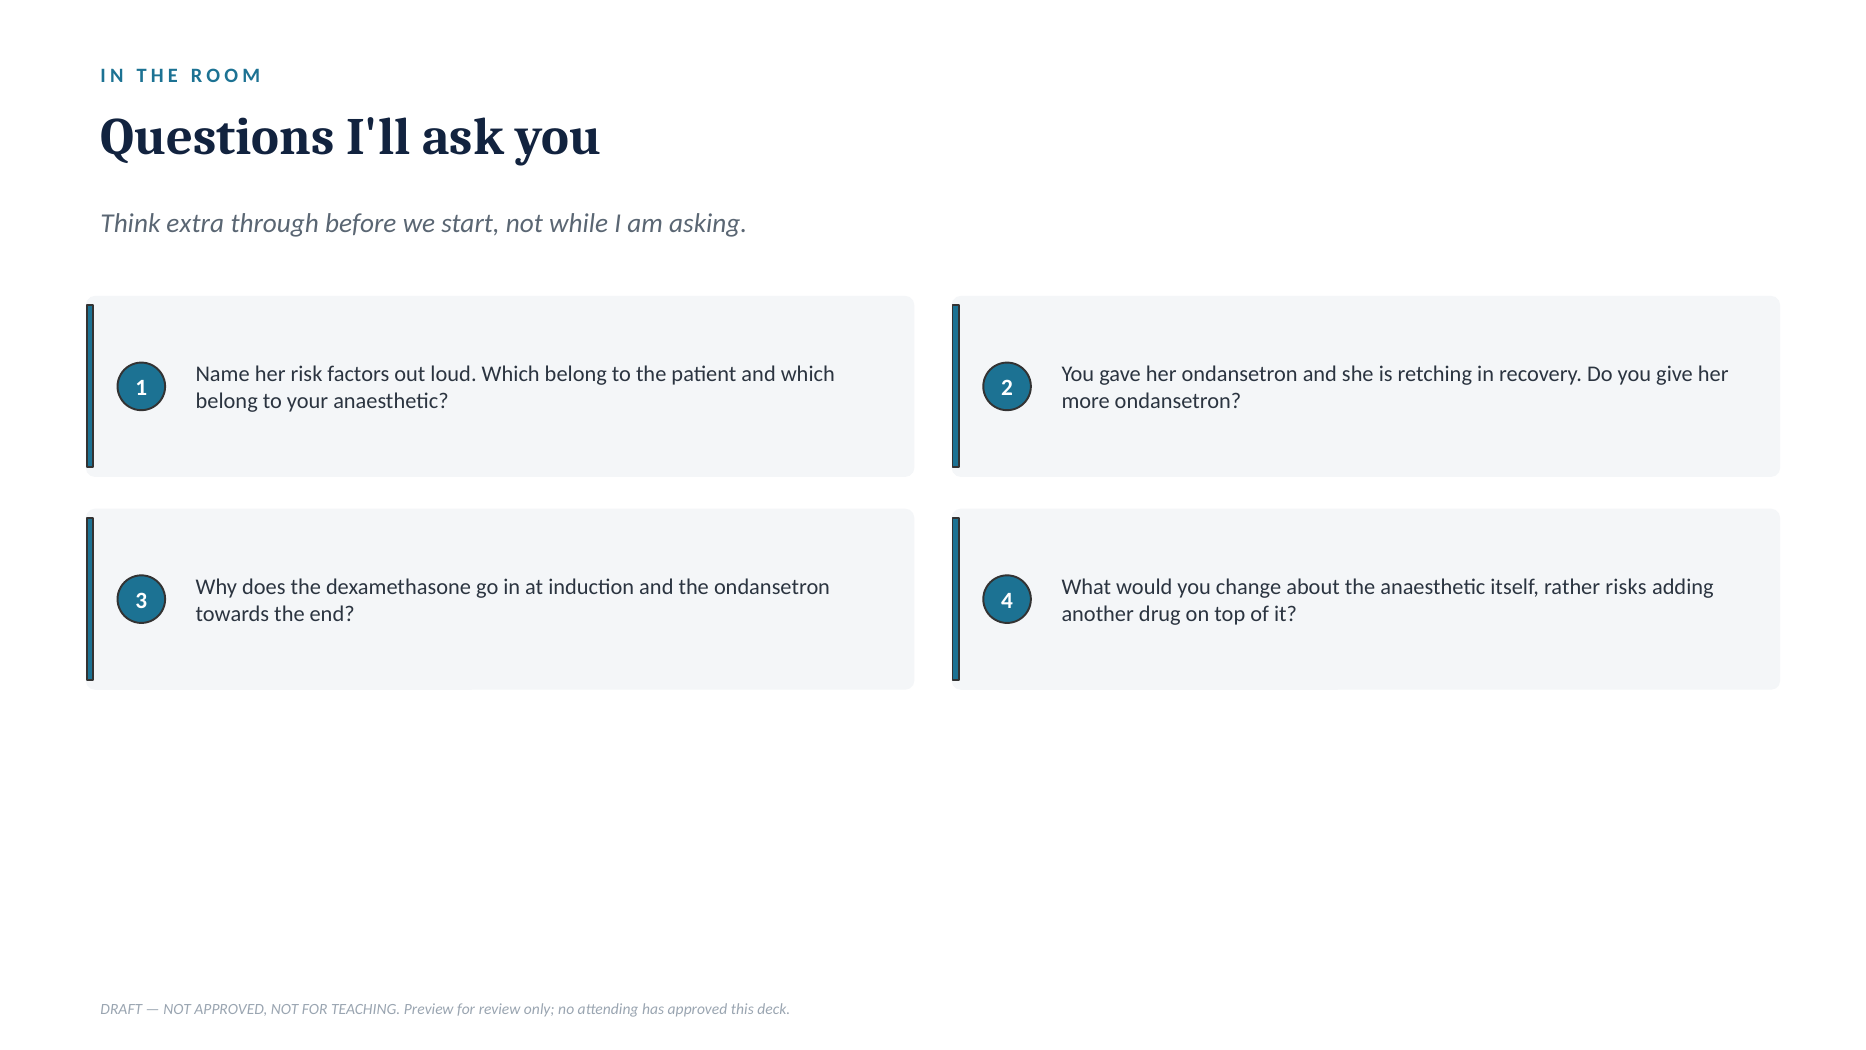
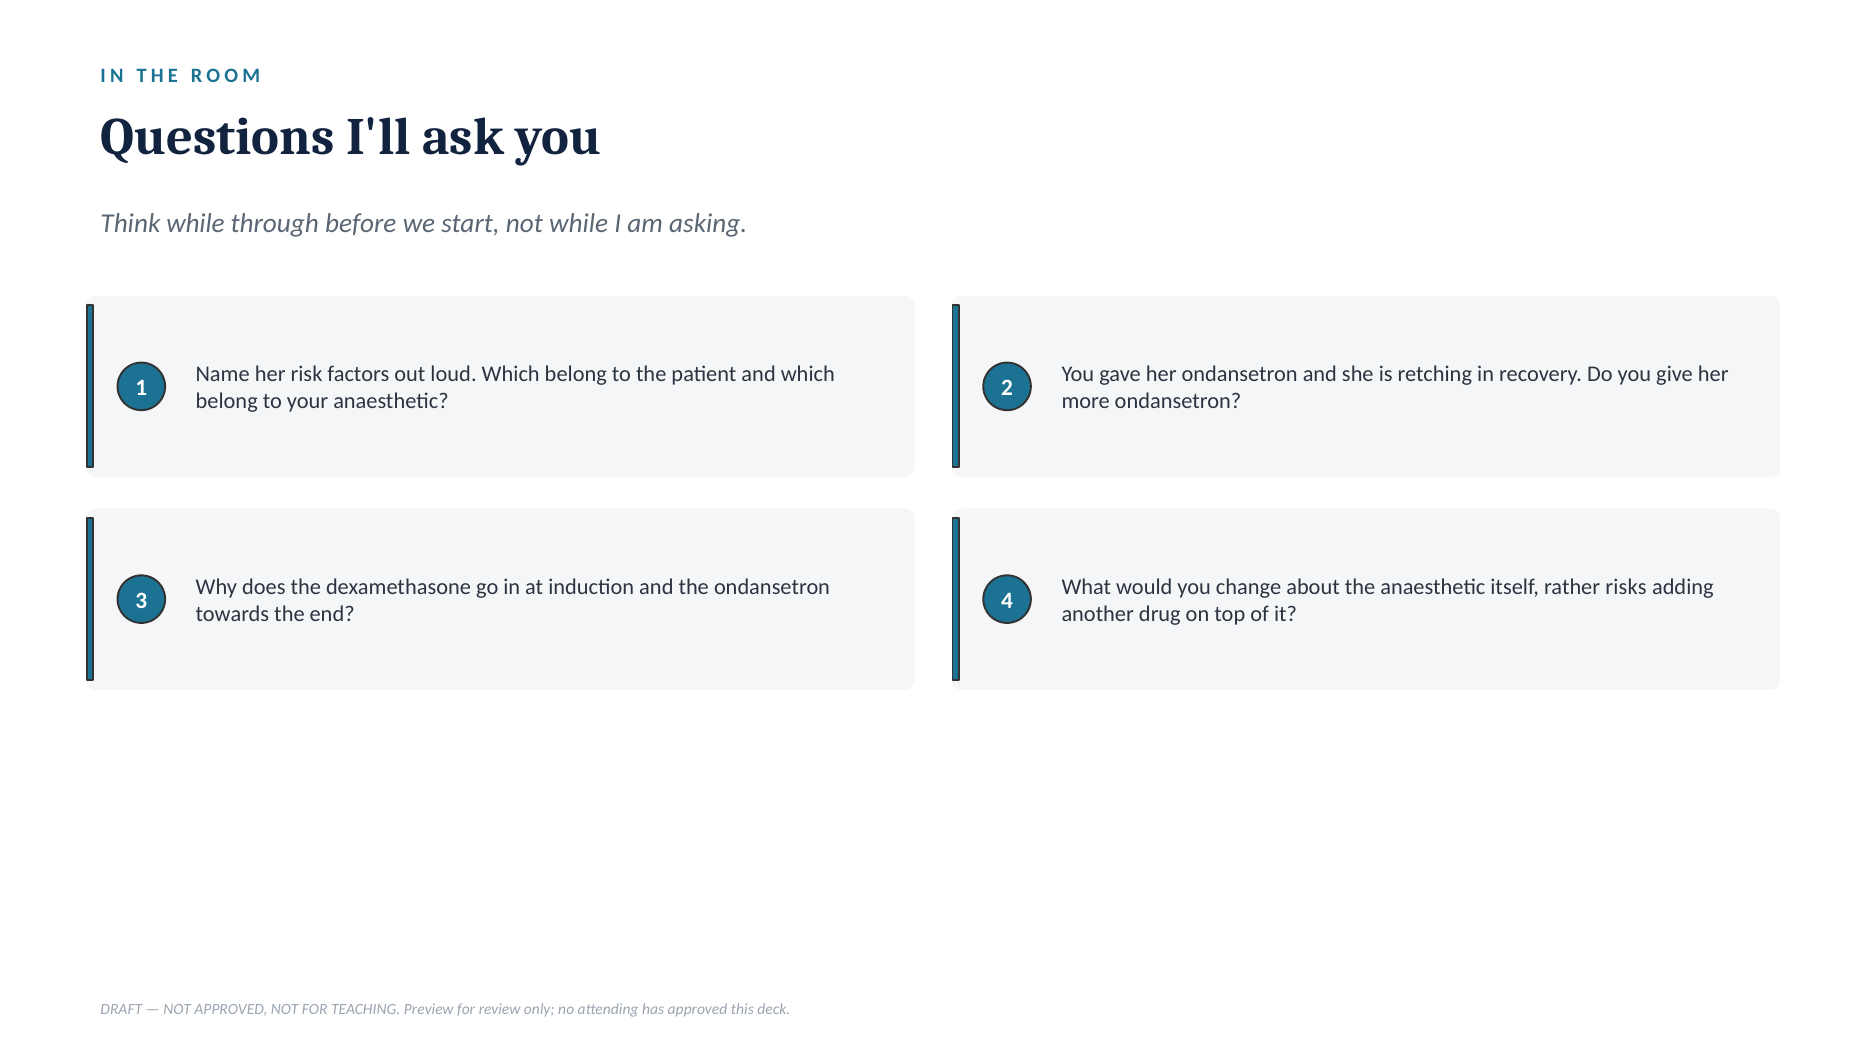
Think extra: extra -> while
